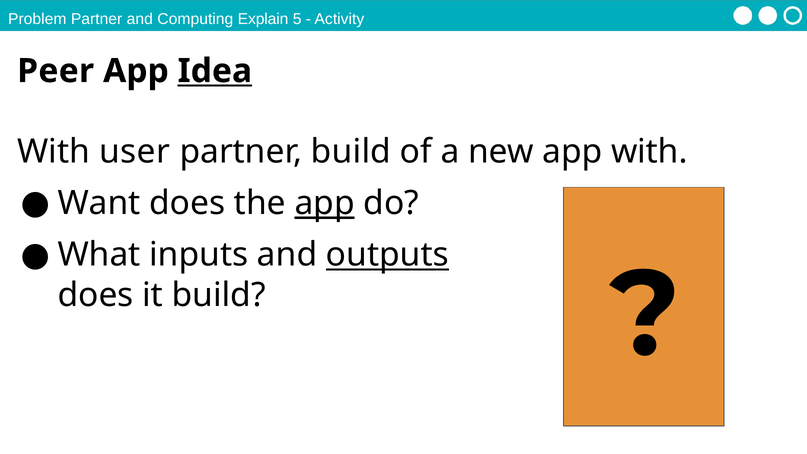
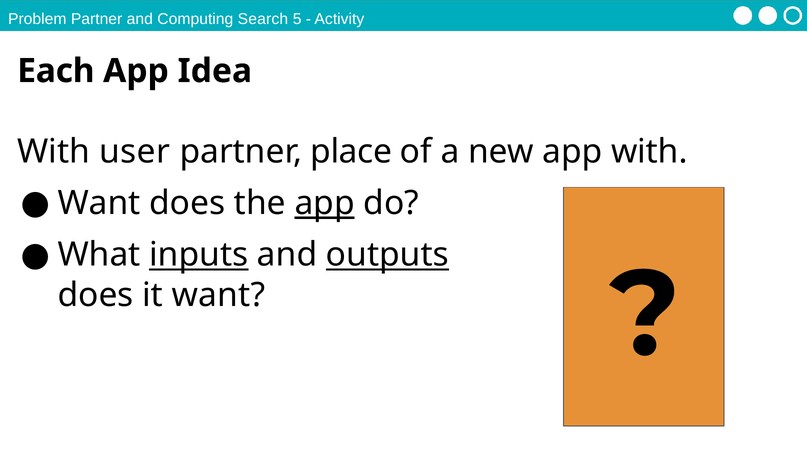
Explain: Explain -> Search
Peer: Peer -> Each
Idea underline: present -> none
partner build: build -> place
inputs underline: none -> present
it build: build -> want
